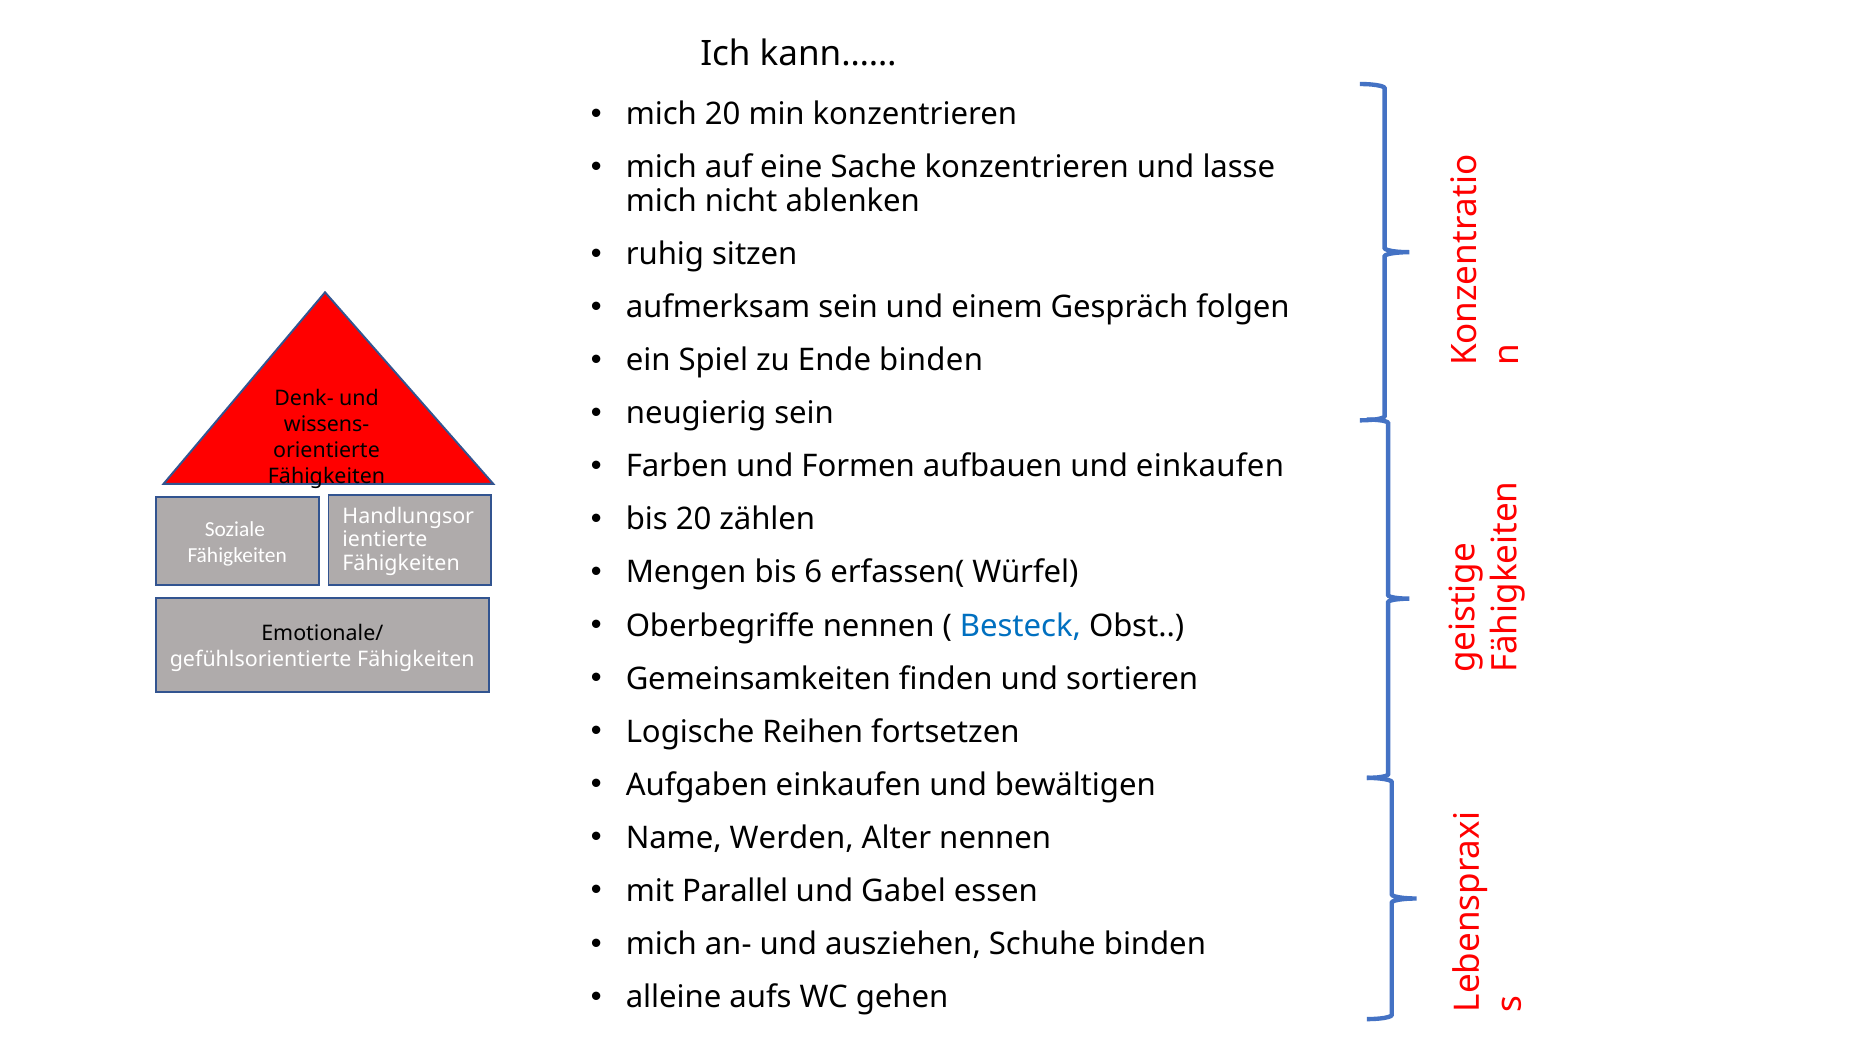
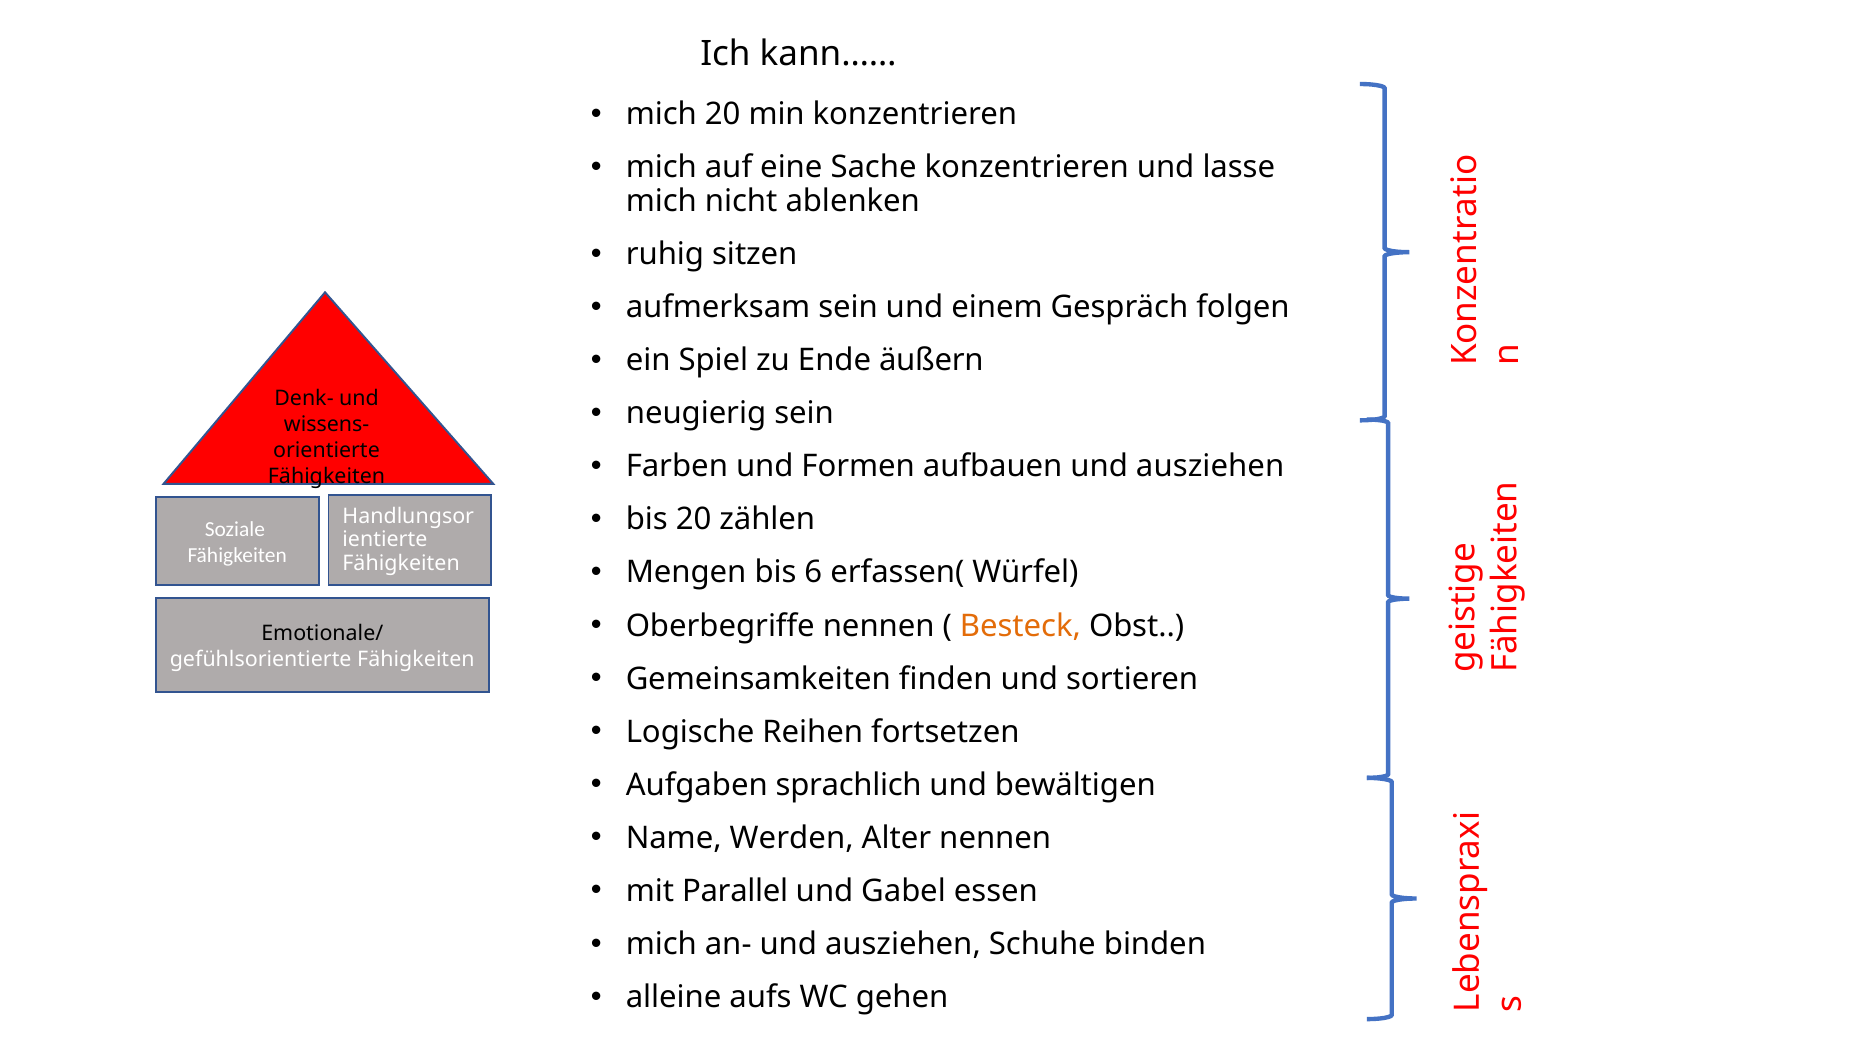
Ende binden: binden -> äußern
einkaufen at (1210, 467): einkaufen -> ausziehen
Besteck colour: blue -> orange
Aufgaben einkaufen: einkaufen -> sprachlich
